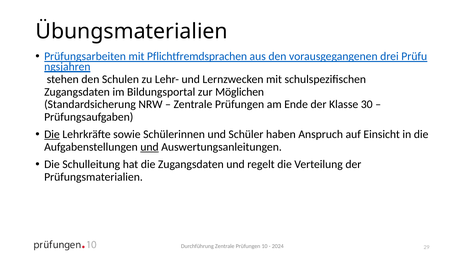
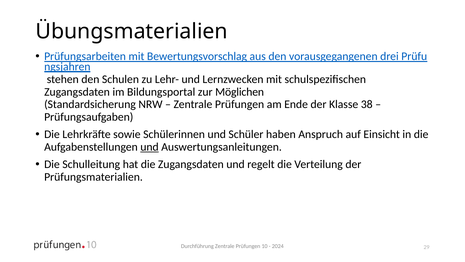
Pflichtfremdsprachen: Pflichtfremdsprachen -> Bewertungsvorschlag
30: 30 -> 38
Die at (52, 134) underline: present -> none
